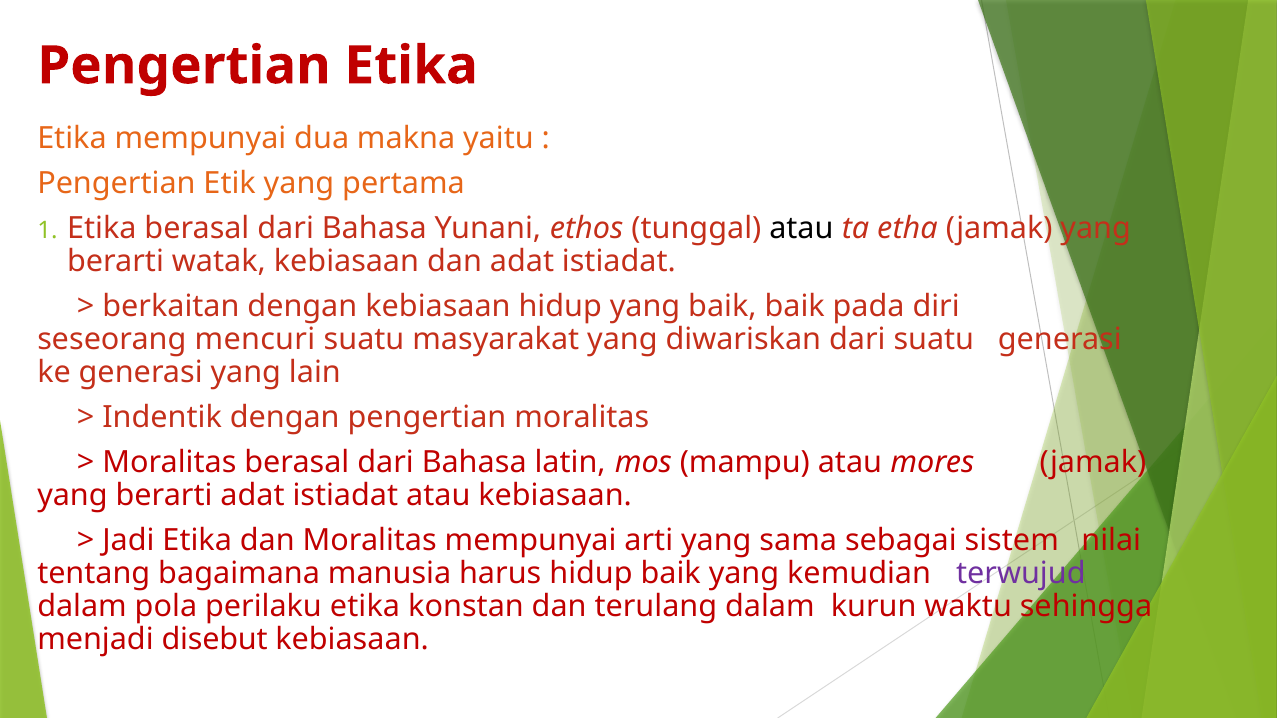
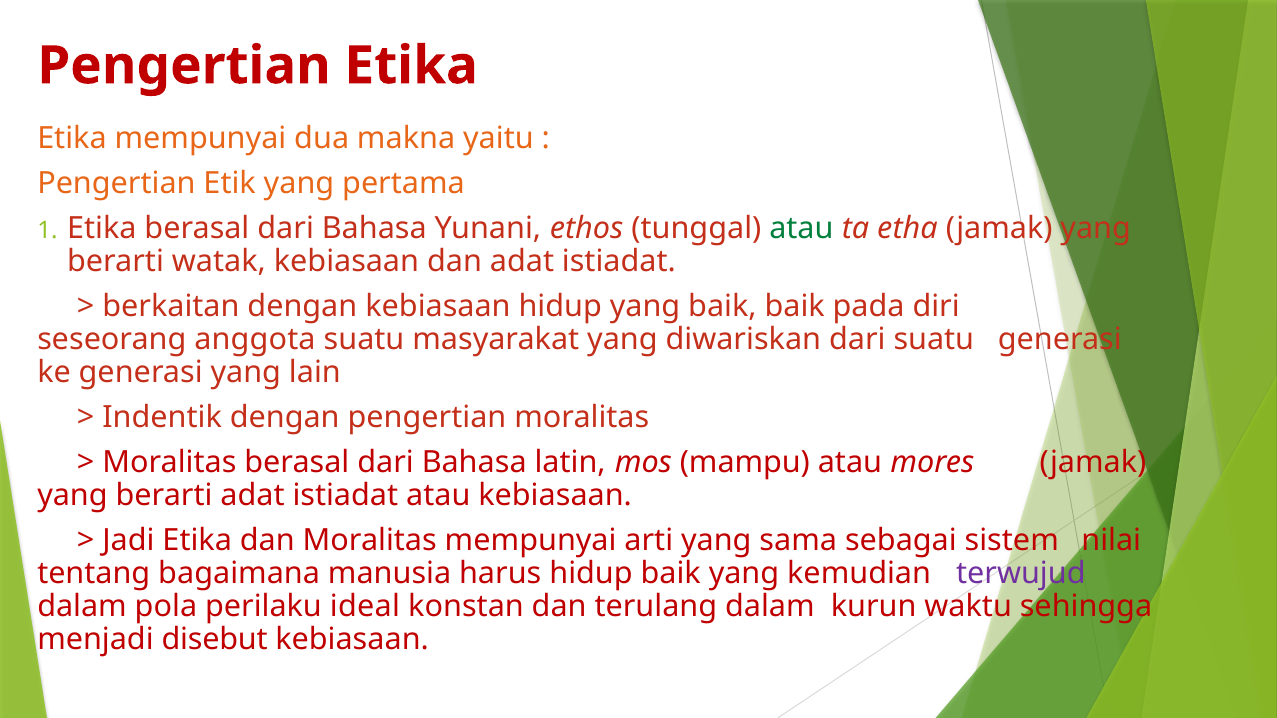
atau at (801, 228) colour: black -> green
mencuri: mencuri -> anggota
perilaku etika: etika -> ideal
